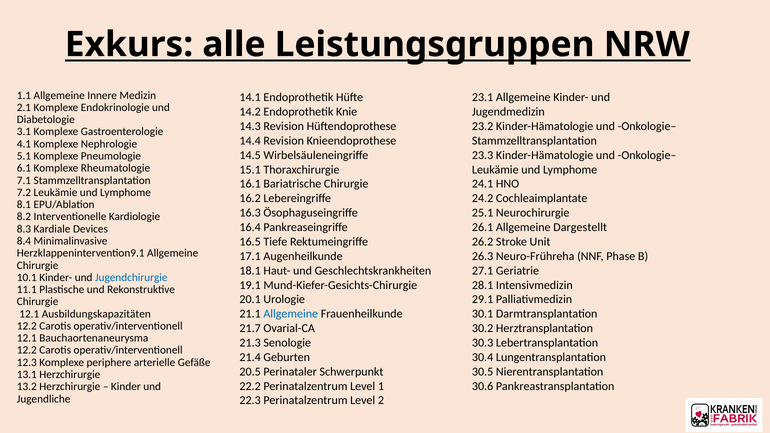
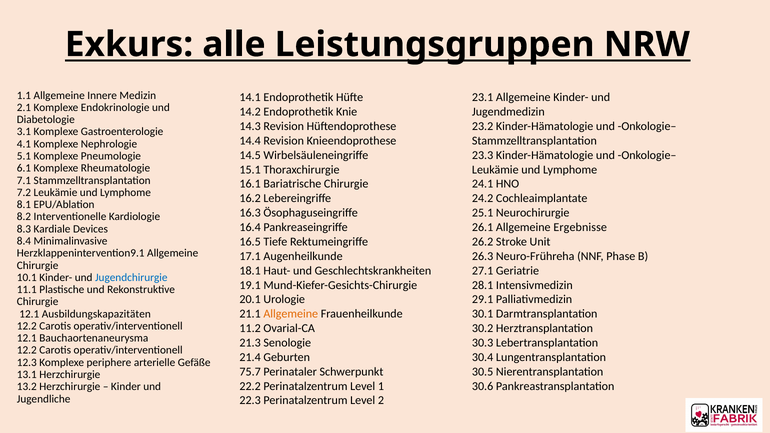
Dargestellt: Dargestellt -> Ergebnisse
Allgemeine at (291, 314) colour: blue -> orange
21.7: 21.7 -> 11.2
20.5: 20.5 -> 75.7
